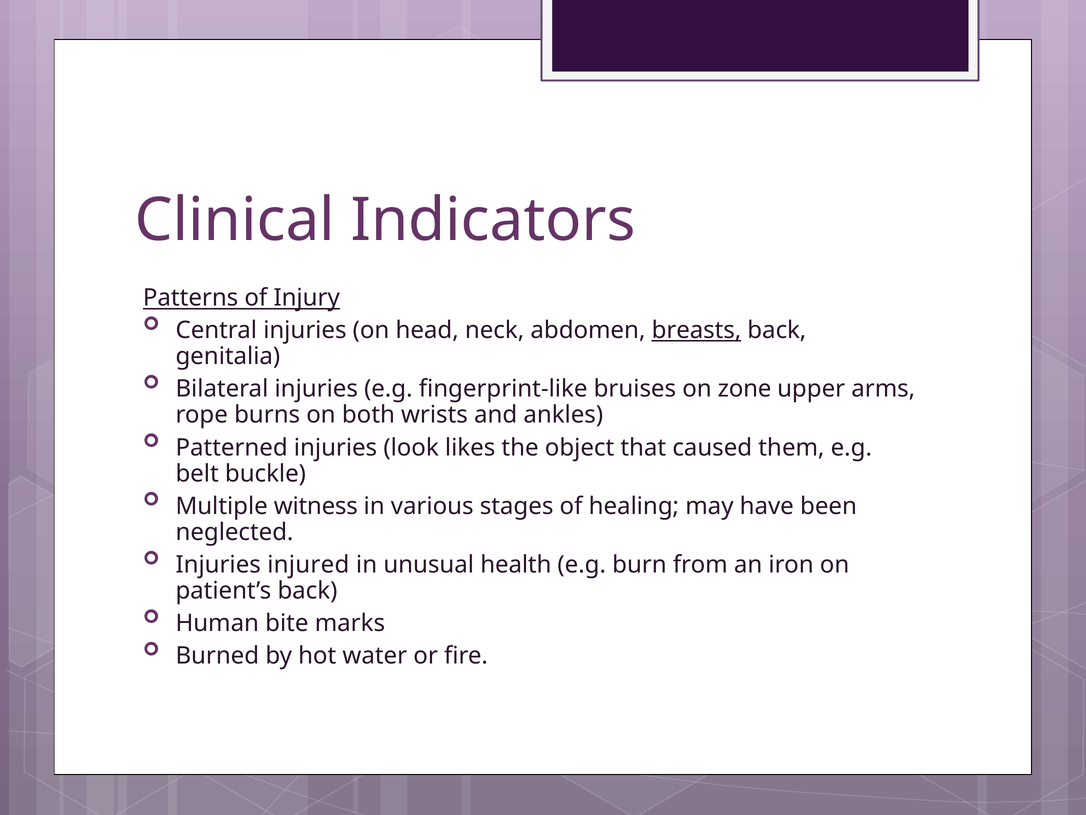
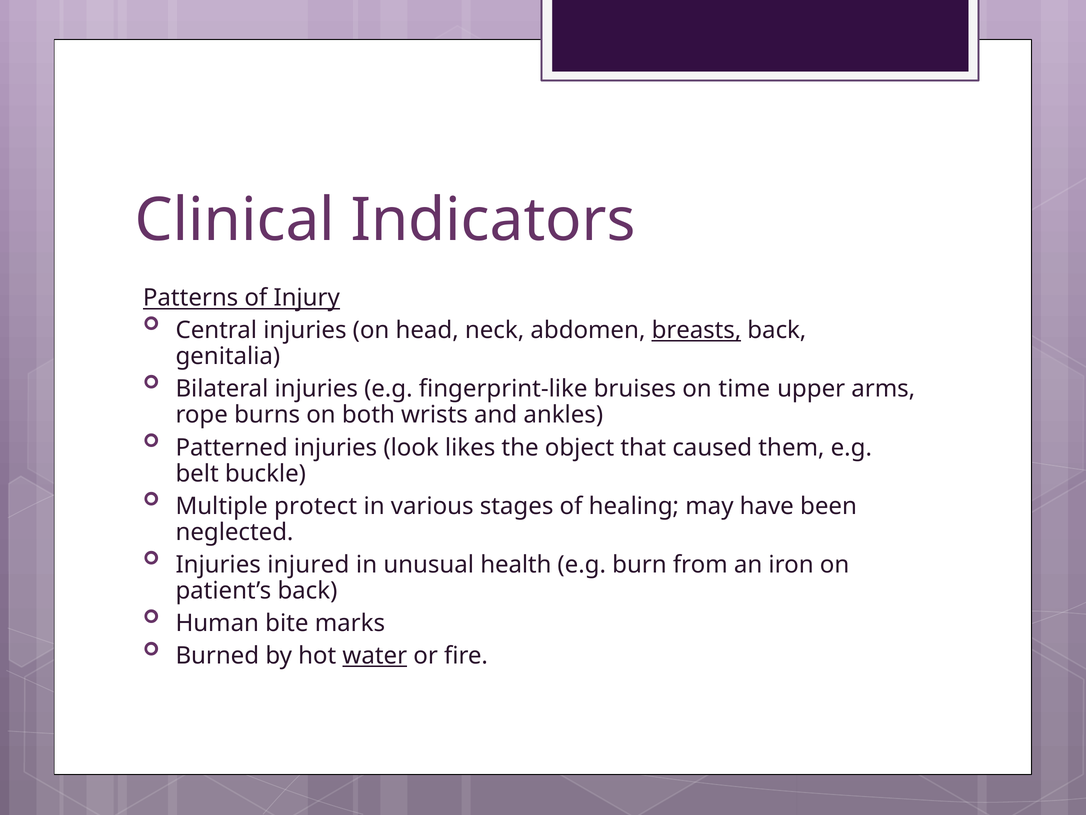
zone: zone -> time
witness: witness -> protect
water underline: none -> present
